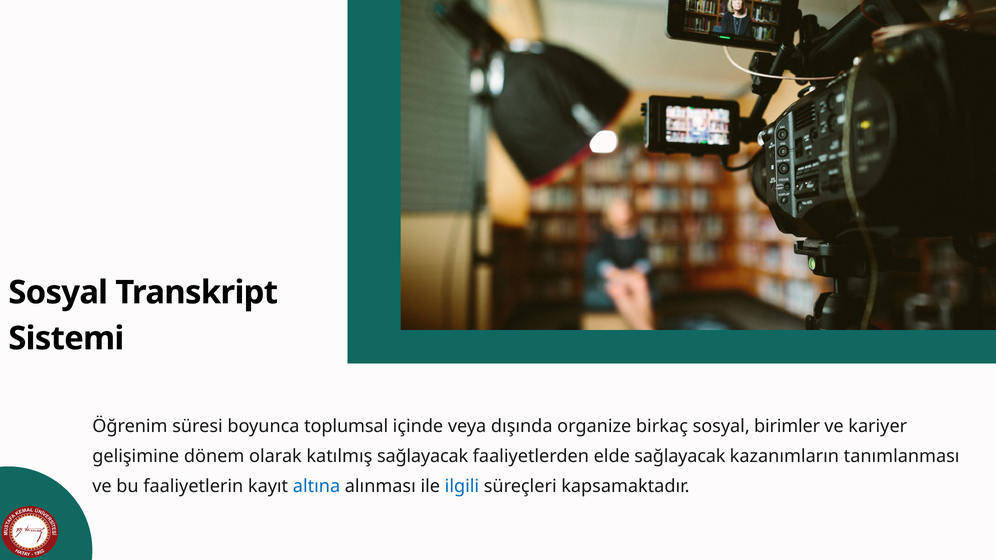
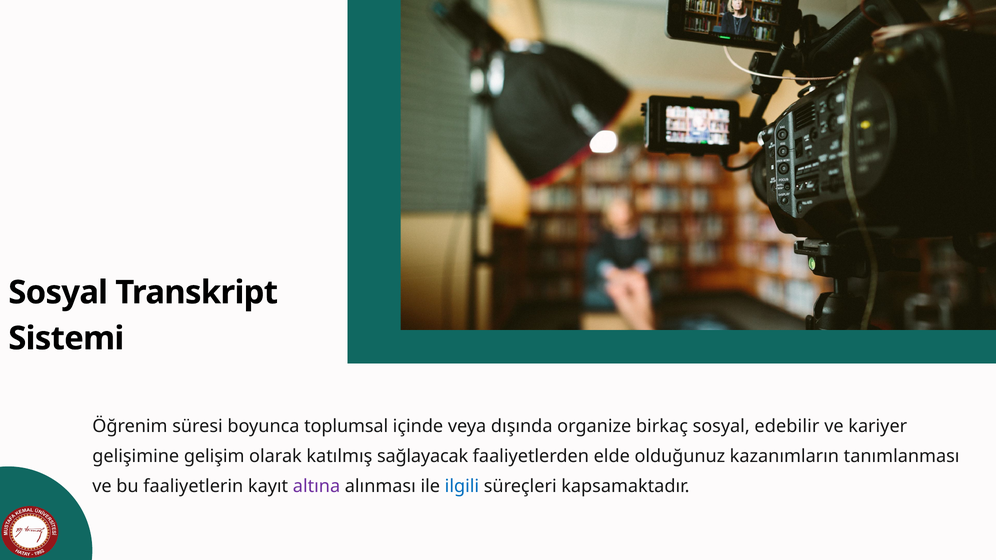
birimler: birimler -> edebilir
dönem: dönem -> gelişim
elde sağlayacak: sağlayacak -> olduğunuz
altına colour: blue -> purple
